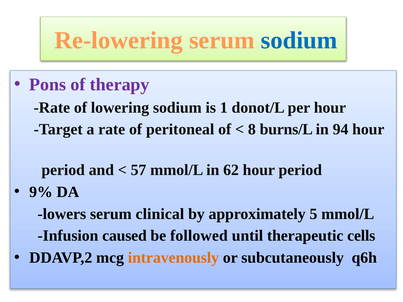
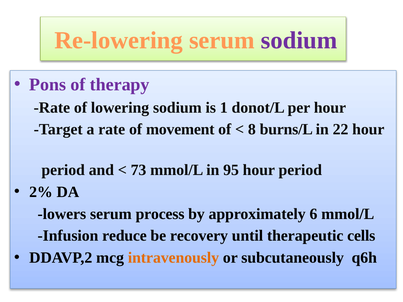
sodium at (299, 40) colour: blue -> purple
peritoneal: peritoneal -> movement
94: 94 -> 22
57: 57 -> 73
62: 62 -> 95
9%: 9% -> 2%
clinical: clinical -> process
5: 5 -> 6
caused: caused -> reduce
followed: followed -> recovery
